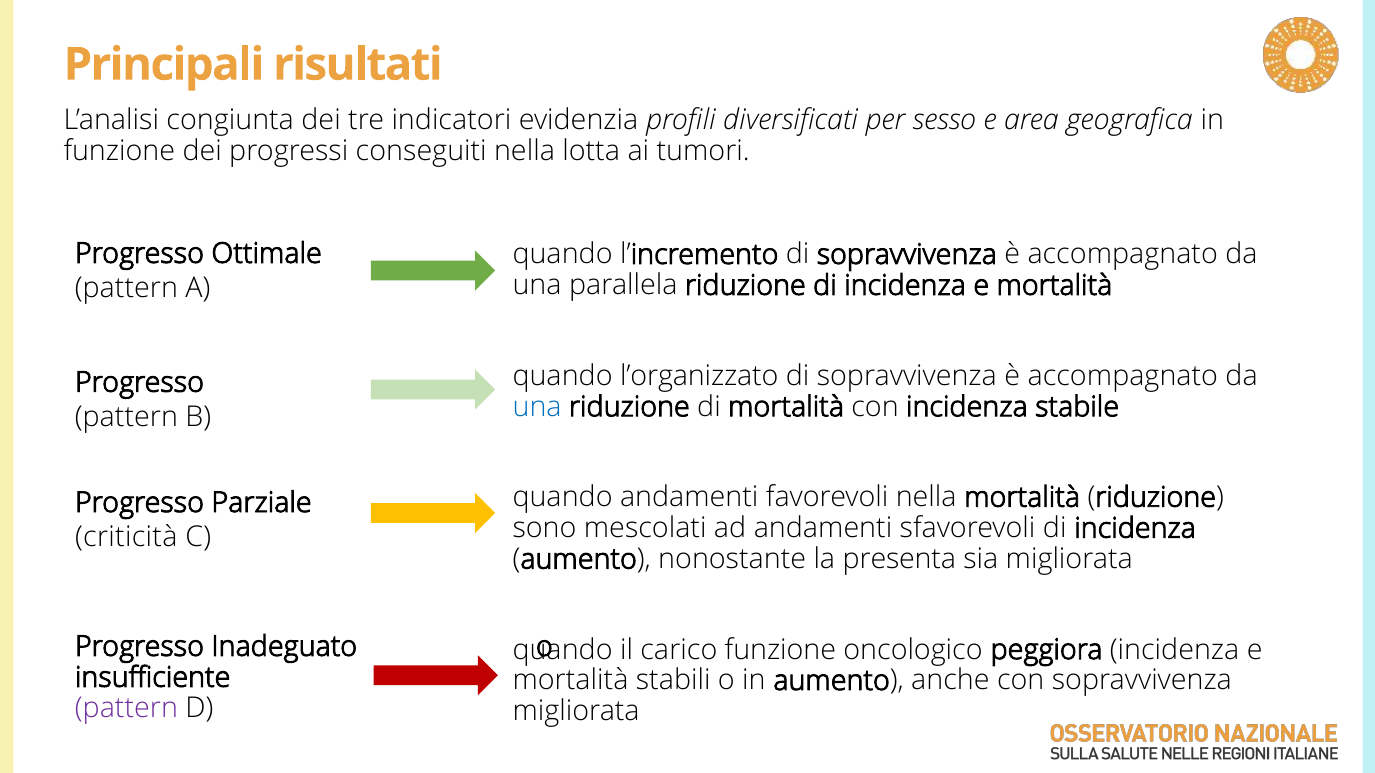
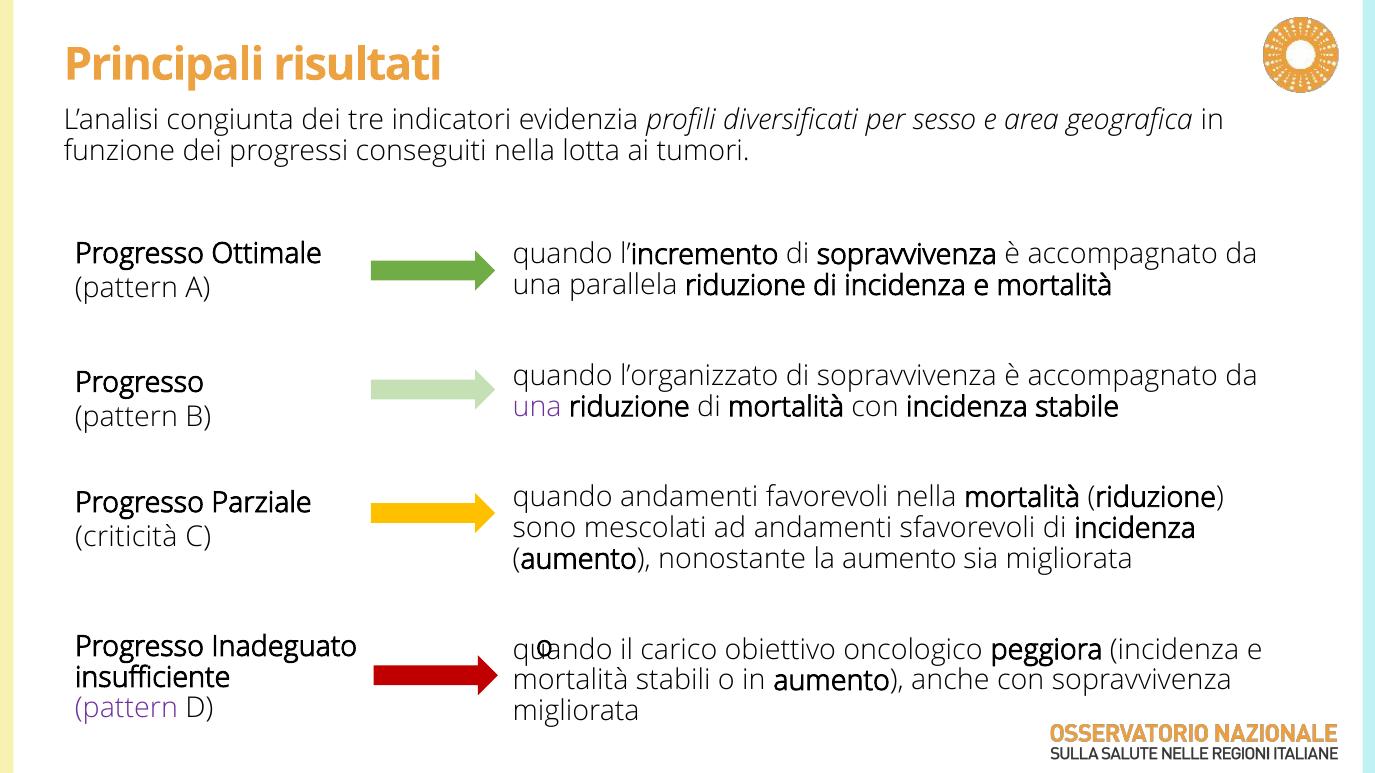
una at (537, 407) colour: blue -> purple
la presenta: presenta -> aumento
carico funzione: funzione -> obiettivo
